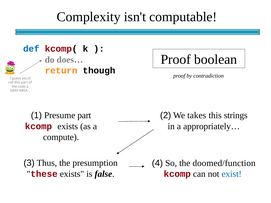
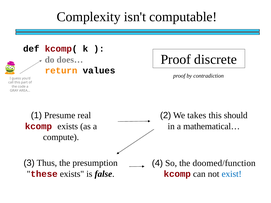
def colour: blue -> black
boolean: boolean -> discrete
though: though -> values
Presume part: part -> real
strings: strings -> should
appropriately…: appropriately… -> mathematical…
